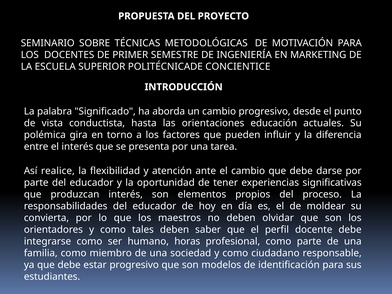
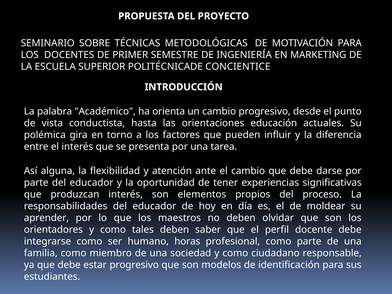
Significado: Significado -> Académico
aborda: aborda -> orienta
realice: realice -> alguna
convierta: convierta -> aprender
